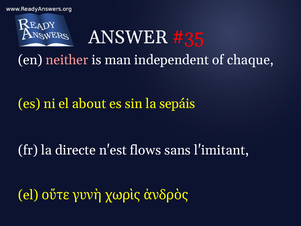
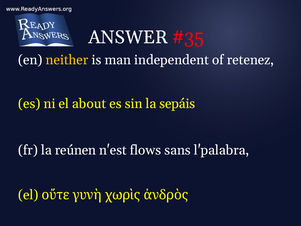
neither colour: pink -> yellow
chaque: chaque -> retenez
directe: directe -> reúnen
l'imitant: l'imitant -> l'palabra
